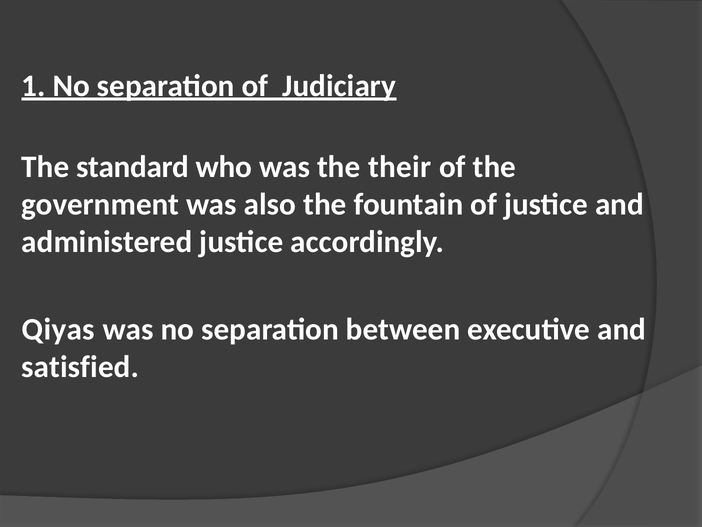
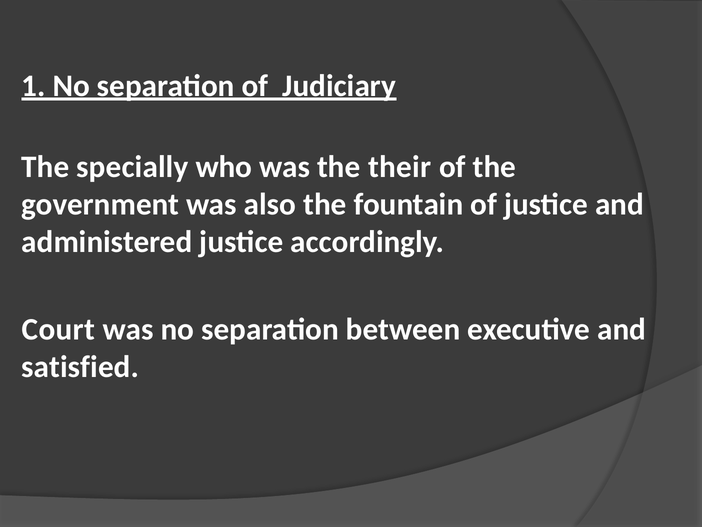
standard: standard -> specially
Qiyas: Qiyas -> Court
